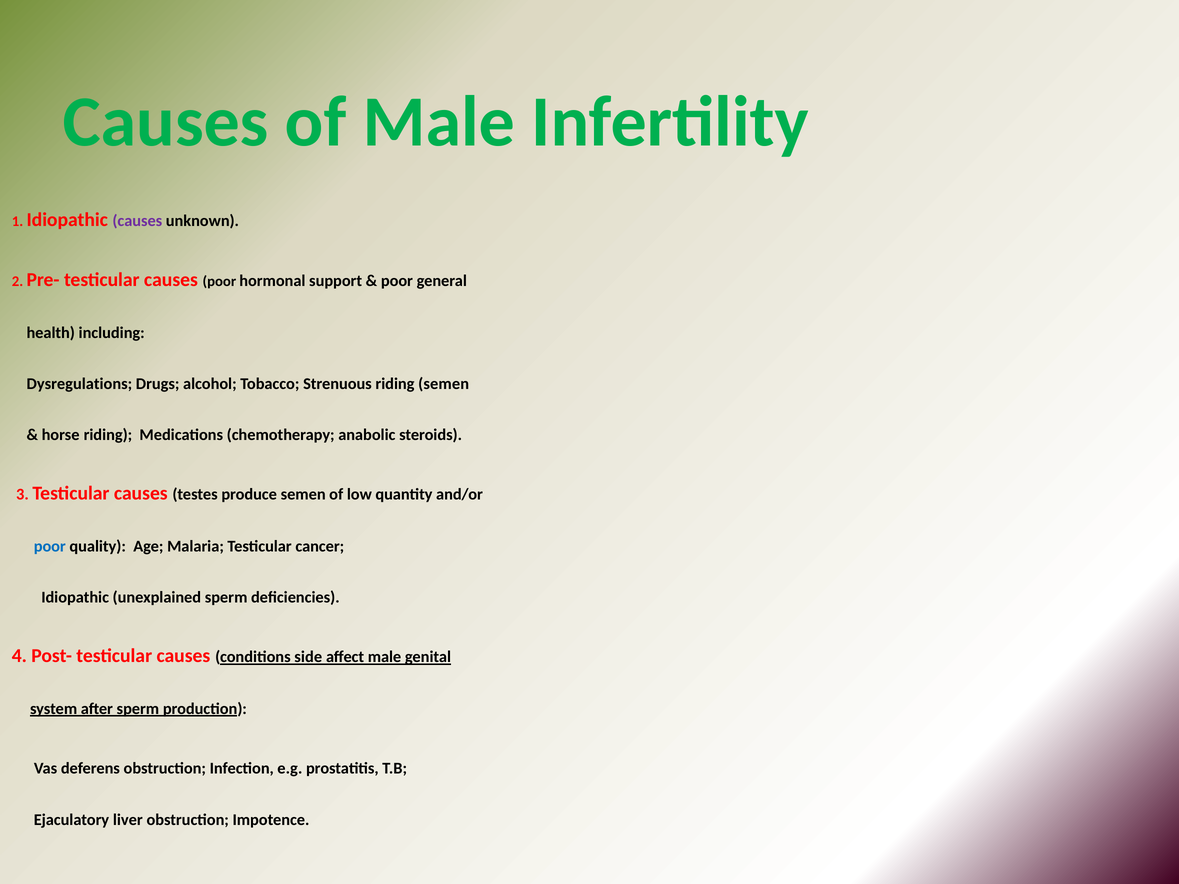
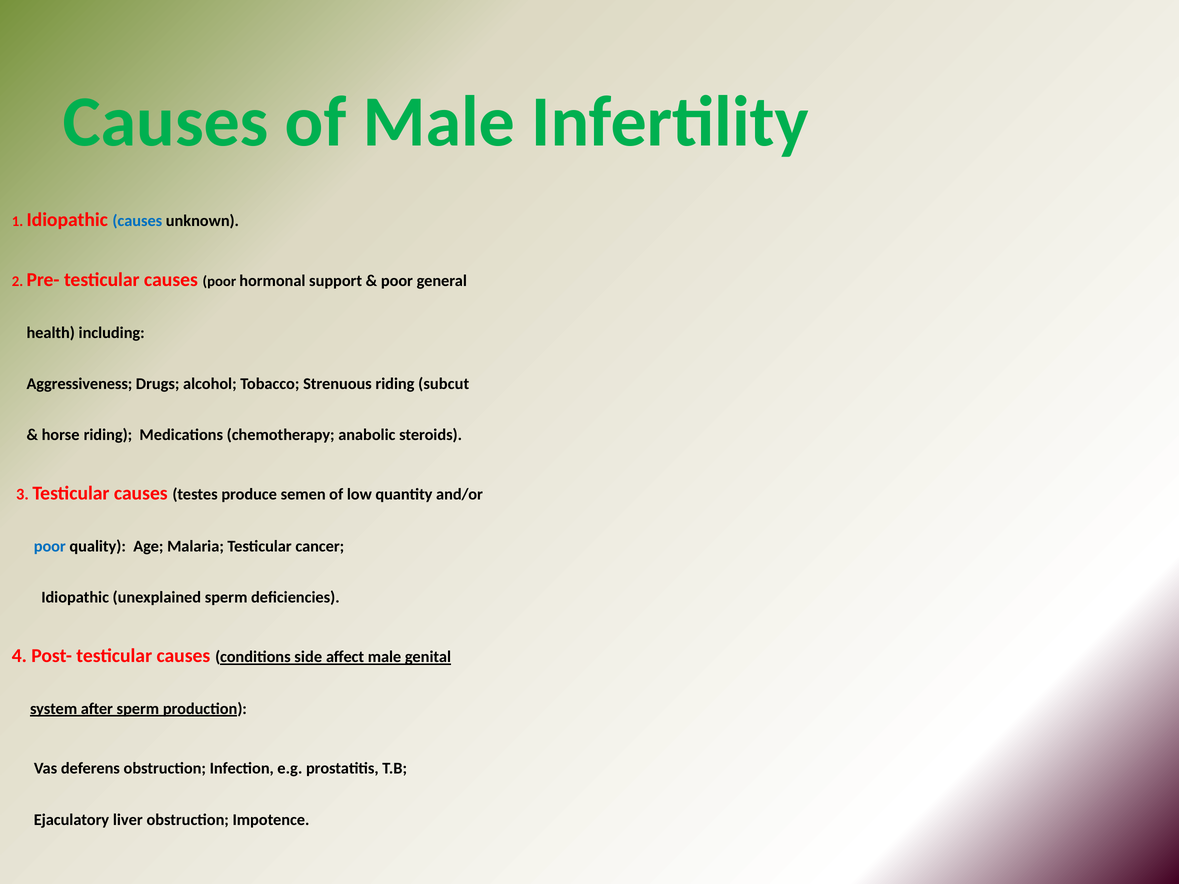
causes at (137, 221) colour: purple -> blue
Dysregulations: Dysregulations -> Aggressiveness
riding semen: semen -> subcut
